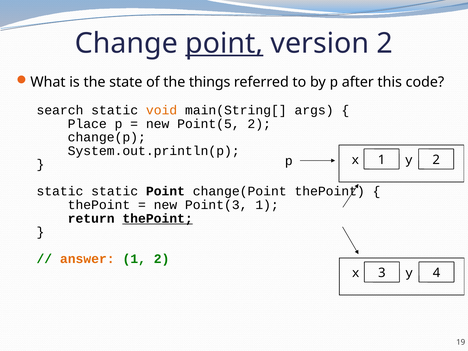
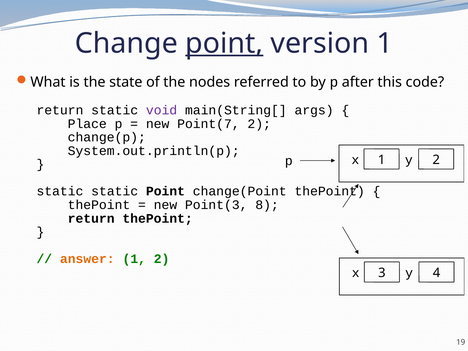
version 2: 2 -> 1
things: things -> nodes
search at (60, 110): search -> return
void colour: orange -> purple
Point(5: Point(5 -> Point(7
Point(3 1: 1 -> 8
thePoint at (158, 218) underline: present -> none
